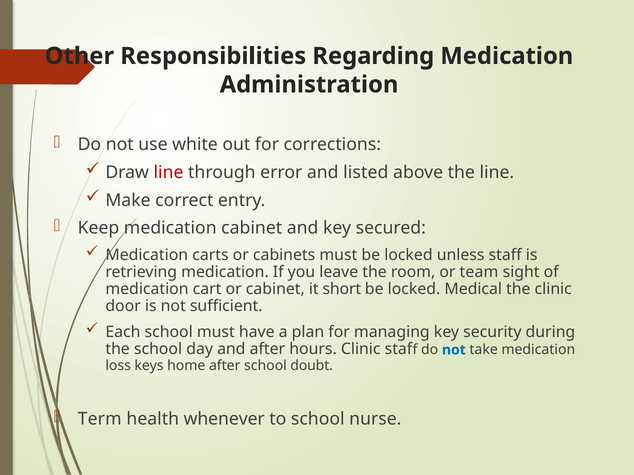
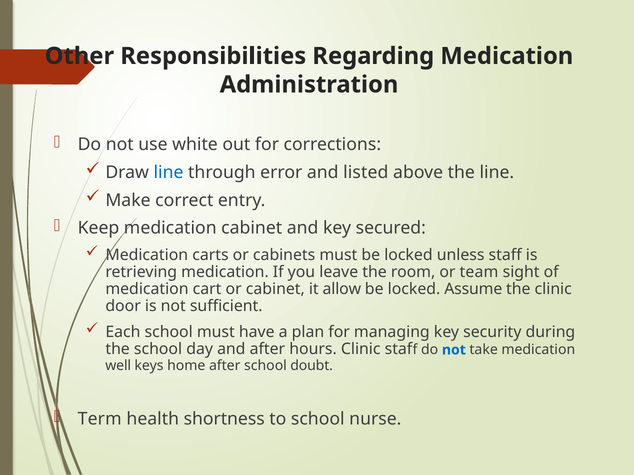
line at (168, 173) colour: red -> blue
short: short -> allow
Medical: Medical -> Assume
loss: loss -> well
whenever: whenever -> shortness
